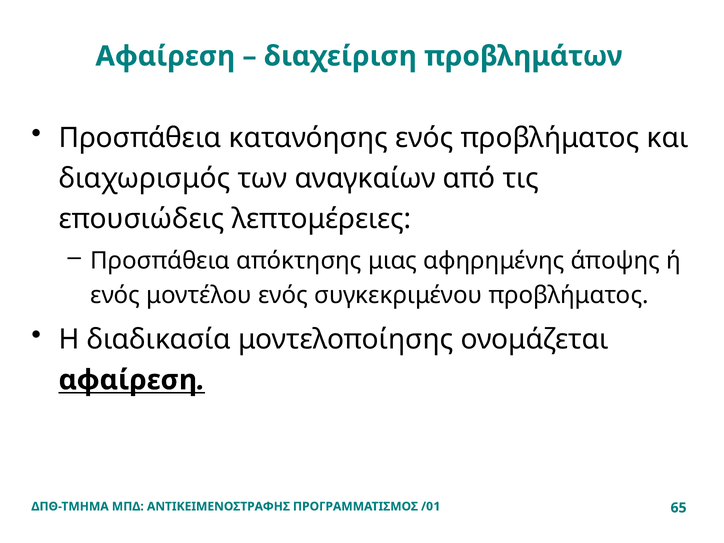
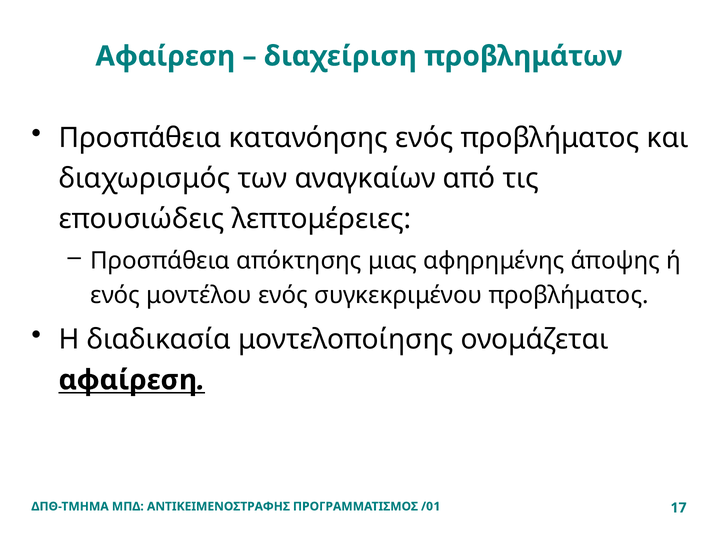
65: 65 -> 17
